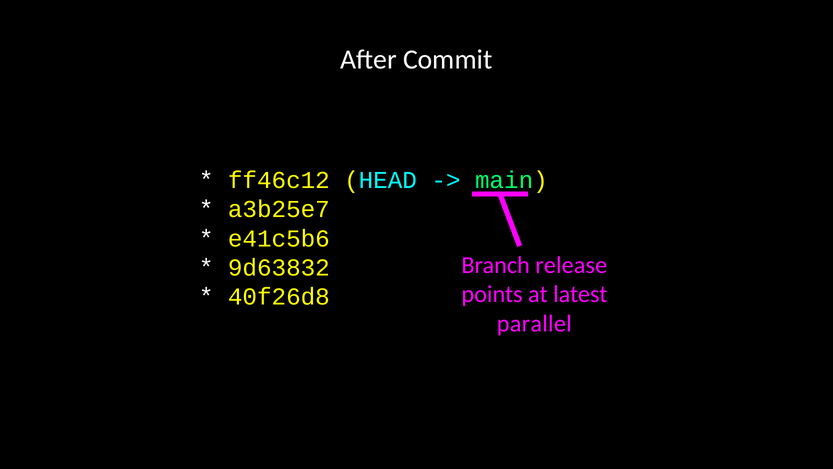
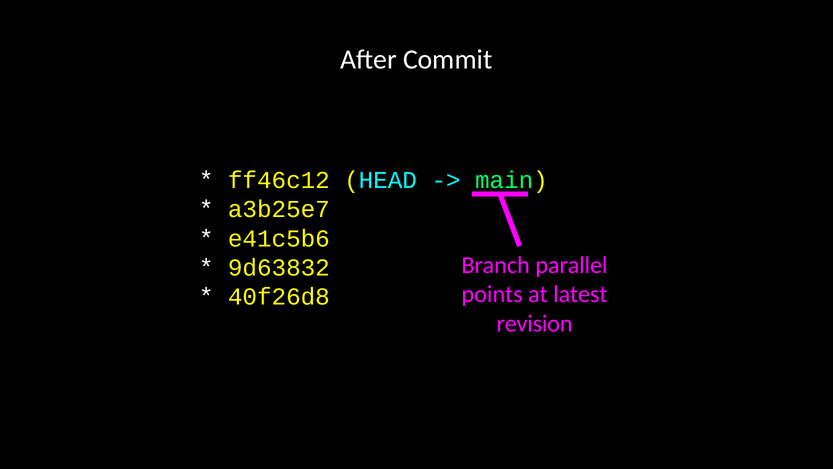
release: release -> parallel
parallel: parallel -> revision
